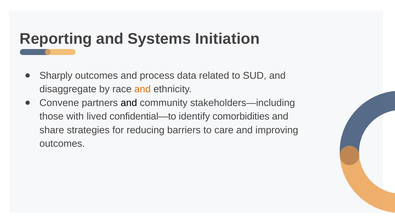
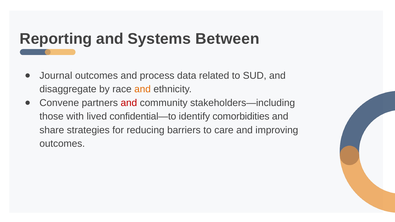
Initiation: Initiation -> Between
Sharply: Sharply -> Journal
and at (129, 103) colour: black -> red
